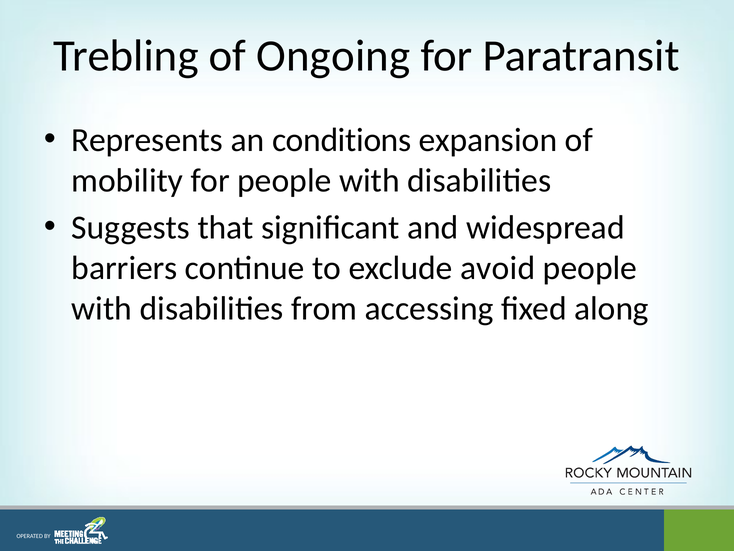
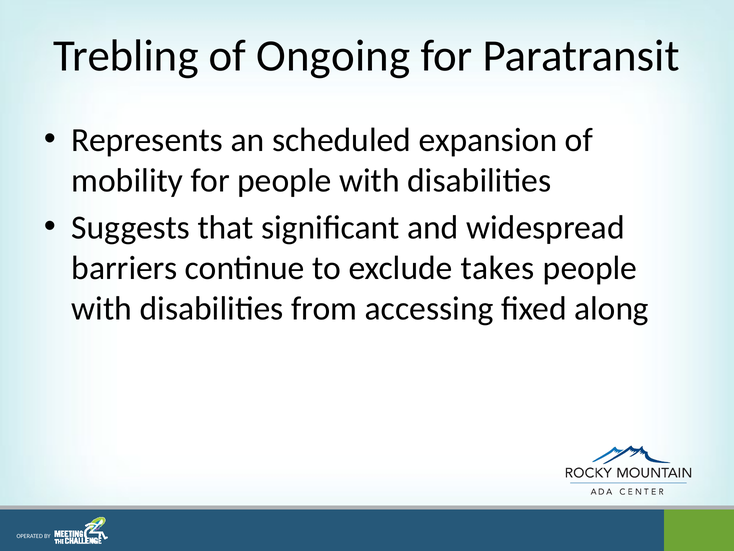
conditions: conditions -> scheduled
avoid: avoid -> takes
